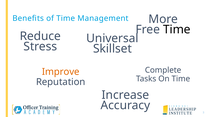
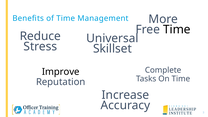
Improve colour: orange -> black
